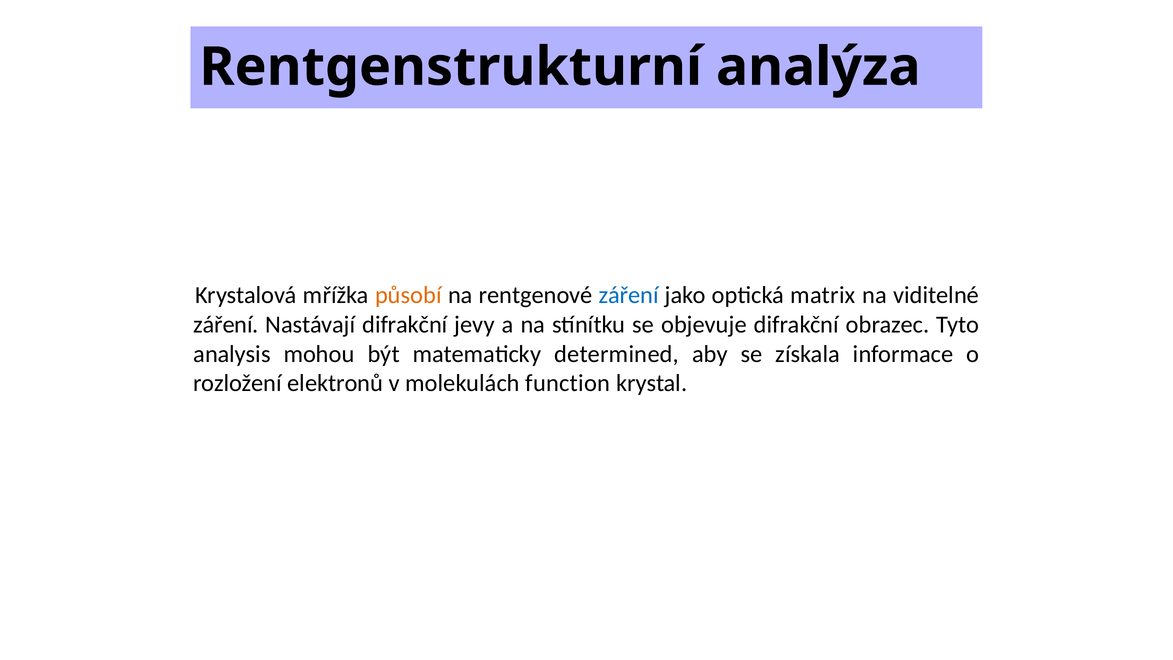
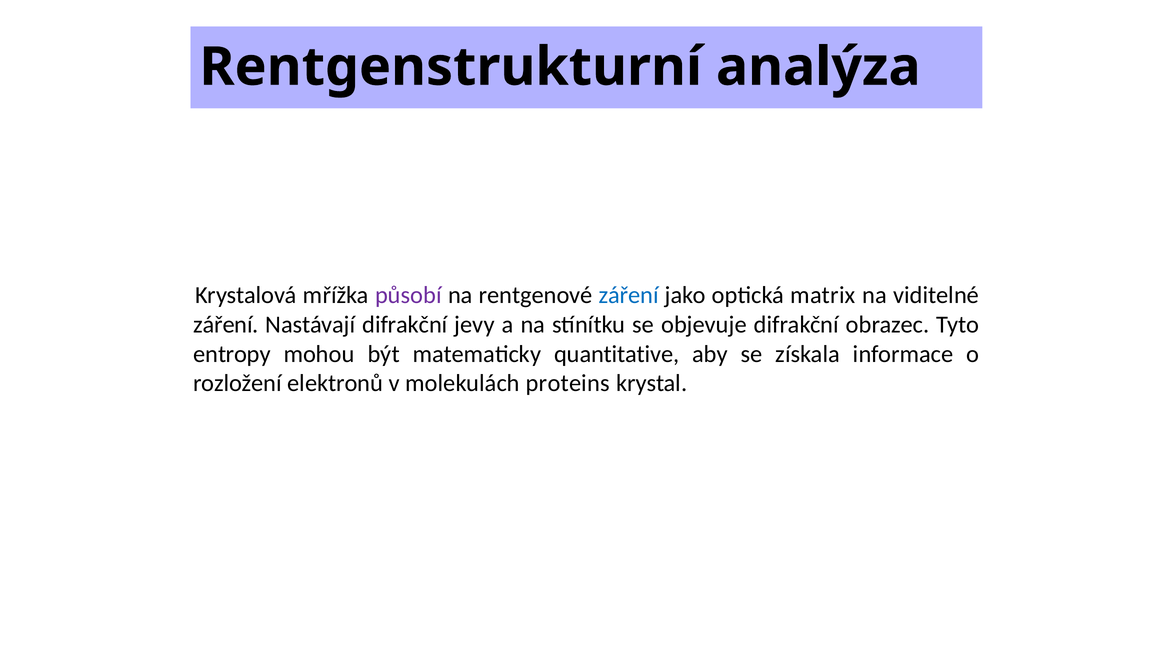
působí colour: orange -> purple
analysis: analysis -> entropy
determined: determined -> quantitative
function: function -> proteins
